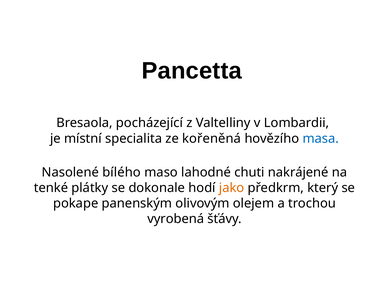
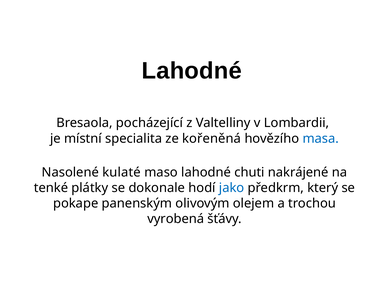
Pancetta at (192, 71): Pancetta -> Lahodné
bílého: bílého -> kulaté
jako colour: orange -> blue
